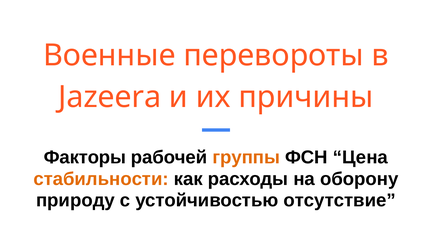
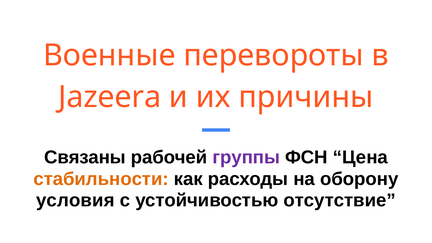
Факторы: Факторы -> Связаны
группы colour: orange -> purple
природу: природу -> условия
